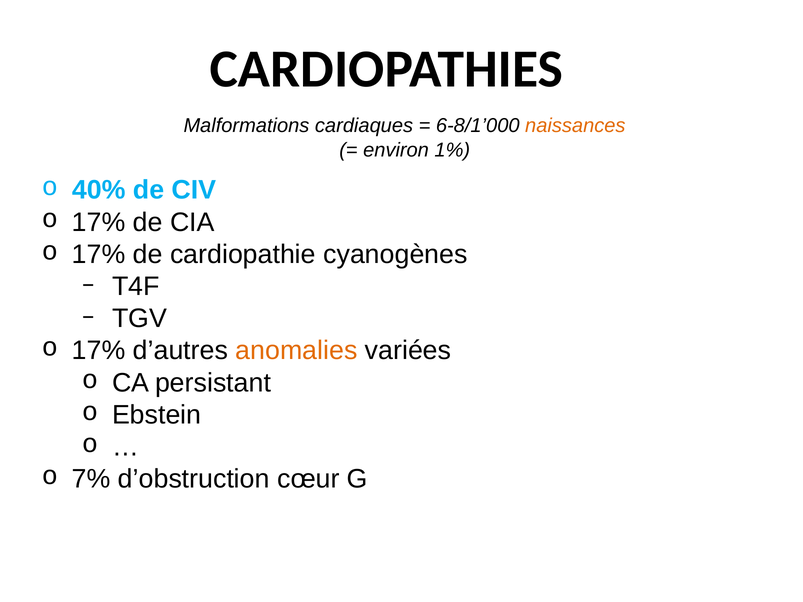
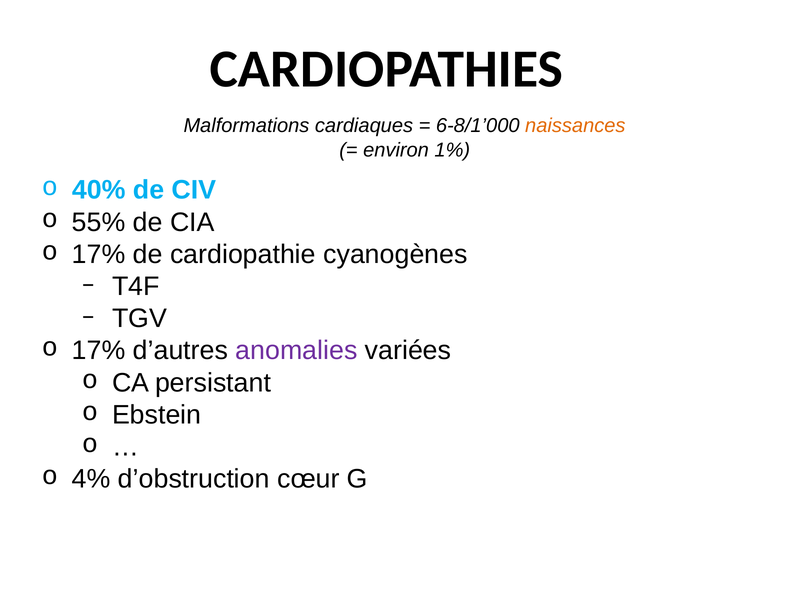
17% at (99, 222): 17% -> 55%
anomalies colour: orange -> purple
7%: 7% -> 4%
